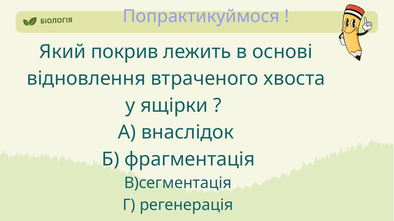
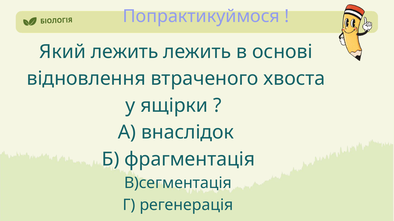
Який покрив: покрив -> лежить
